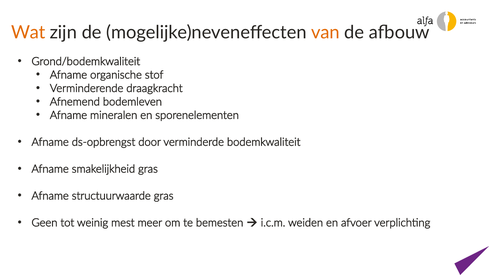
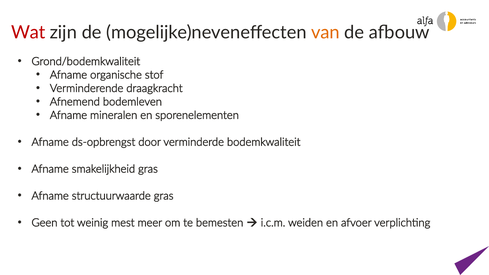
Wat colour: orange -> red
